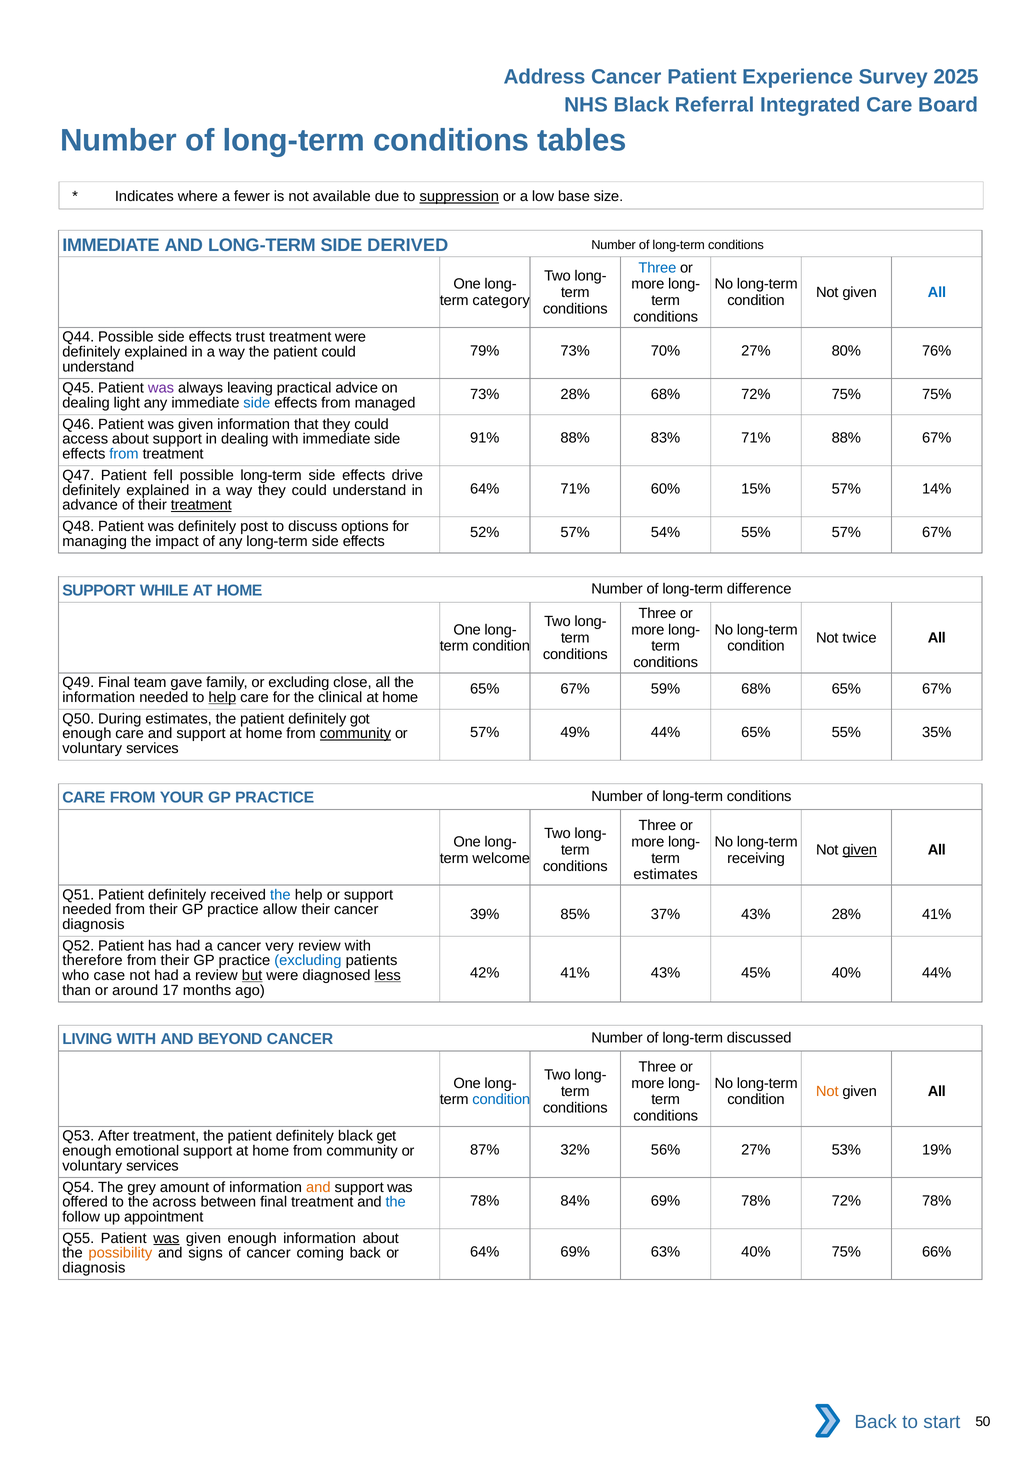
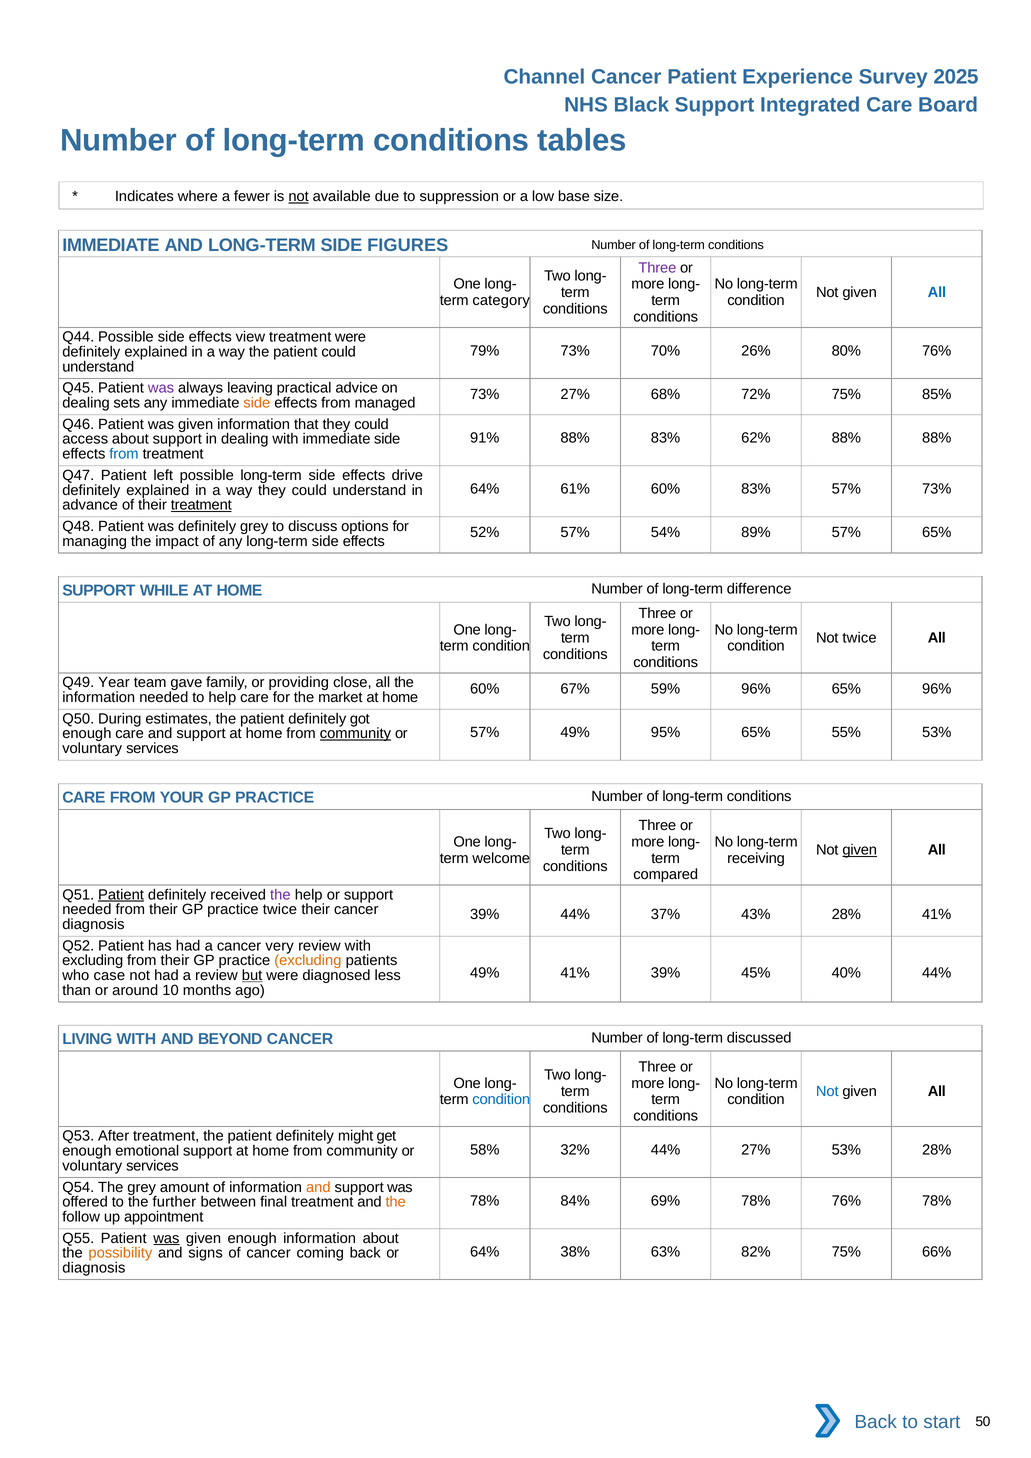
Address: Address -> Channel
Black Referral: Referral -> Support
not at (299, 197) underline: none -> present
suppression underline: present -> none
DERIVED: DERIVED -> FIGURES
Three at (657, 268) colour: blue -> purple
trust: trust -> view
70% 27%: 27% -> 26%
73% 28%: 28% -> 27%
75% 75%: 75% -> 85%
light: light -> sets
side at (257, 403) colour: blue -> orange
83% 71%: 71% -> 62%
88% 67%: 67% -> 88%
fell: fell -> left
64% 71%: 71% -> 61%
60% 15%: 15% -> 83%
57% 14%: 14% -> 73%
definitely post: post -> grey
54% 55%: 55% -> 89%
57% 67%: 67% -> 65%
Q49 Final: Final -> Year
or excluding: excluding -> providing
65% at (485, 689): 65% -> 60%
59% 68%: 68% -> 96%
67% at (937, 689): 67% -> 96%
help at (222, 698) underline: present -> none
clinical: clinical -> market
49% 44%: 44% -> 95%
55% 35%: 35% -> 53%
estimates at (666, 875): estimates -> compared
Patient at (121, 895) underline: none -> present
the at (280, 895) colour: blue -> purple
practice allow: allow -> twice
39% 85%: 85% -> 44%
therefore at (93, 961): therefore -> excluding
excluding at (308, 961) colour: blue -> orange
42% at (485, 974): 42% -> 49%
41% 43%: 43% -> 39%
less underline: present -> none
17: 17 -> 10
Not at (827, 1092) colour: orange -> blue
definitely black: black -> might
87%: 87% -> 58%
32% 56%: 56% -> 44%
53% 19%: 19% -> 28%
78% 72%: 72% -> 76%
across: across -> further
the at (396, 1203) colour: blue -> orange
64% 69%: 69% -> 38%
63% 40%: 40% -> 82%
